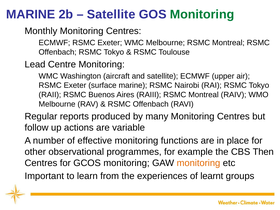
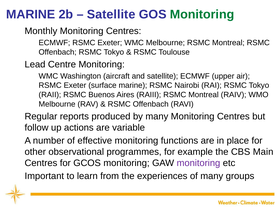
Then: Then -> Main
monitoring at (198, 163) colour: orange -> purple
of learnt: learnt -> many
